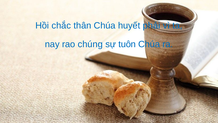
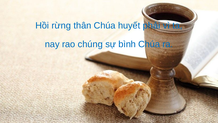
chắc: chắc -> rừng
tuôn: tuôn -> bình
